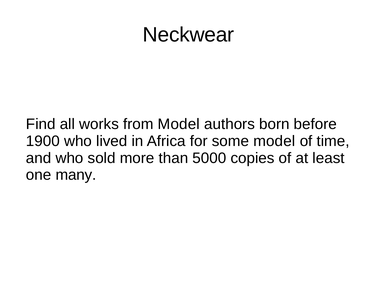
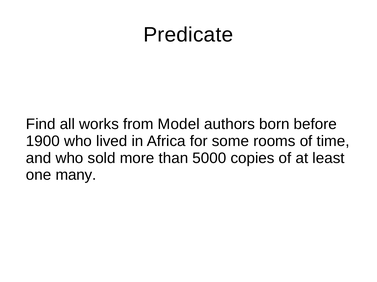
Neckwear: Neckwear -> Predicate
some model: model -> rooms
